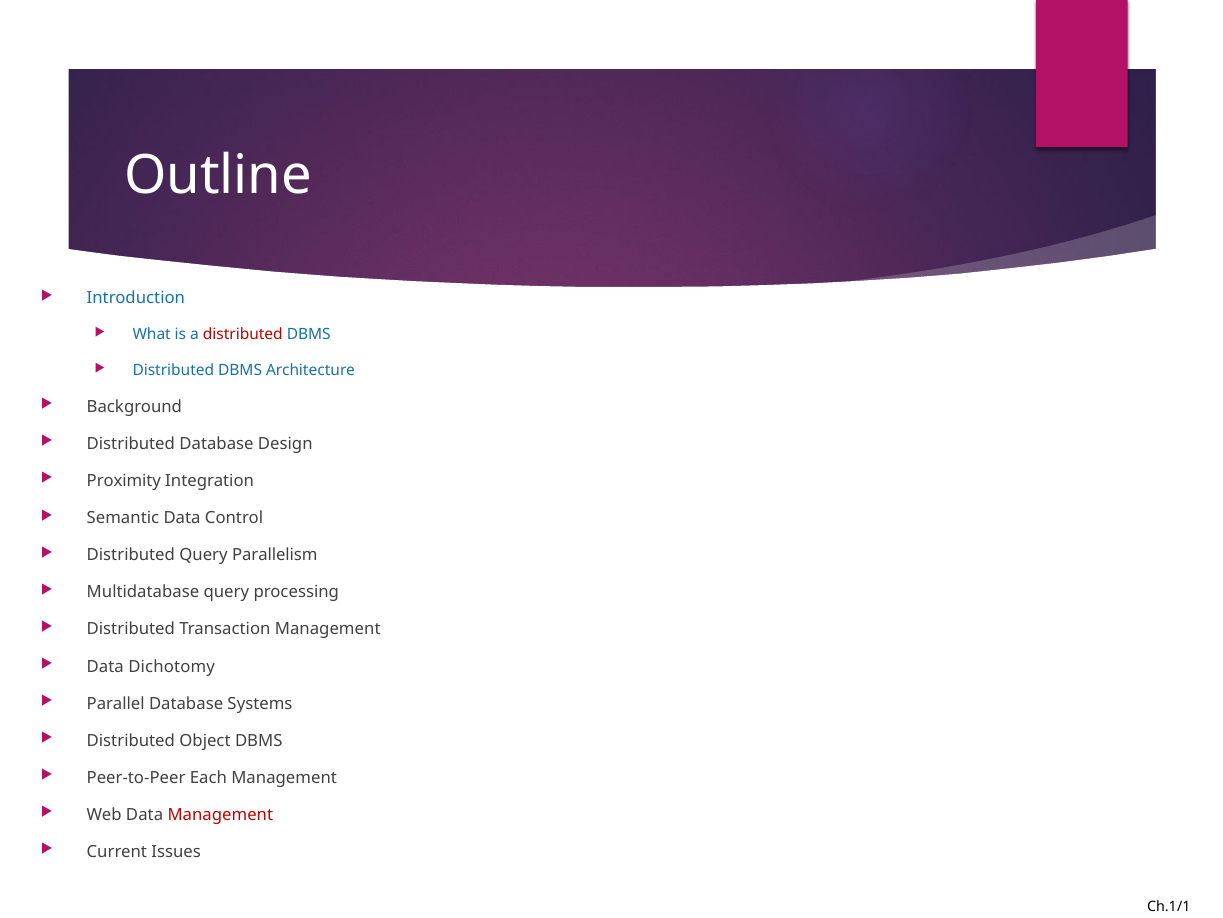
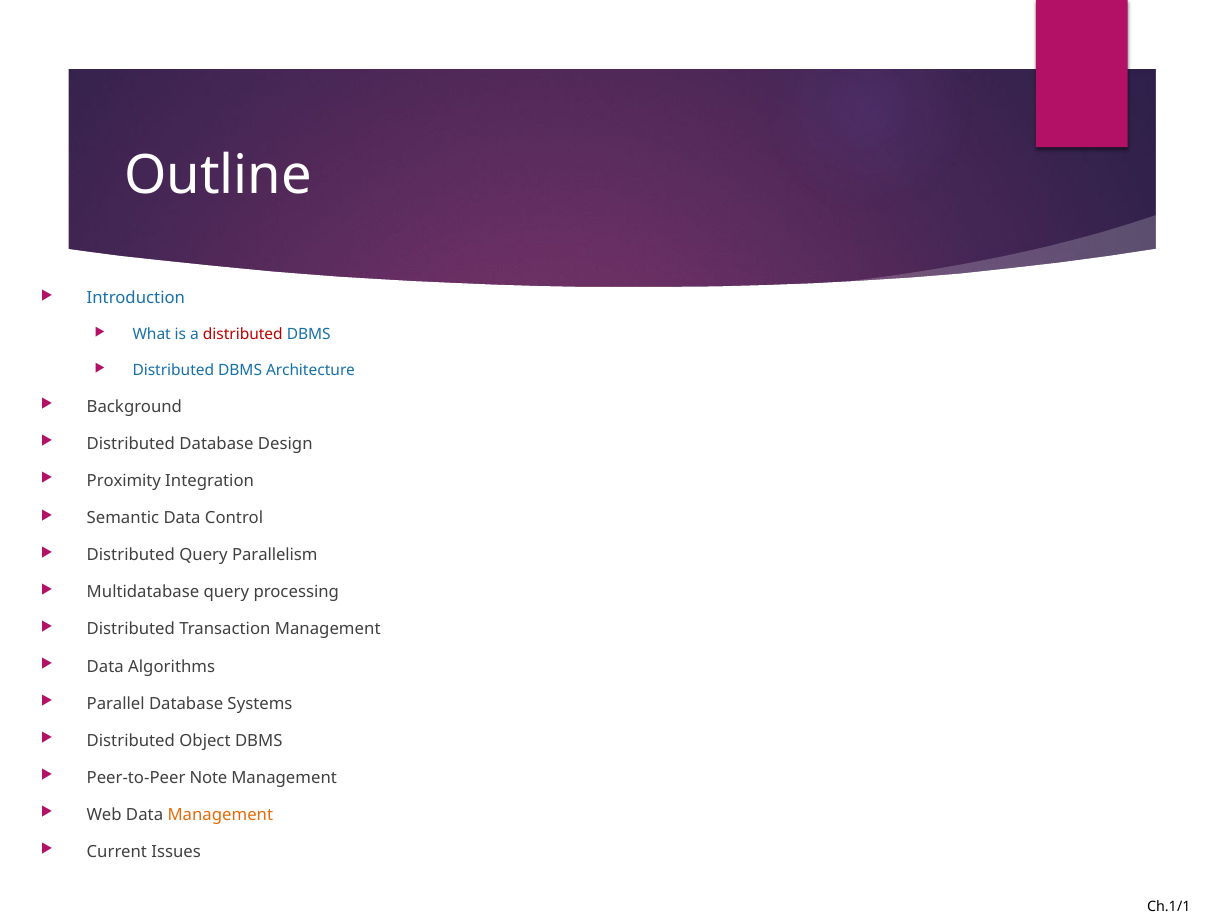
Dichotomy: Dichotomy -> Algorithms
Each: Each -> Note
Management at (220, 814) colour: red -> orange
